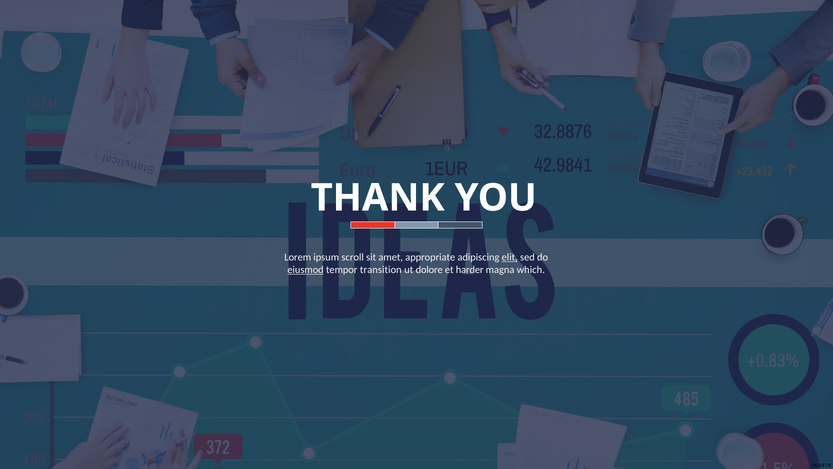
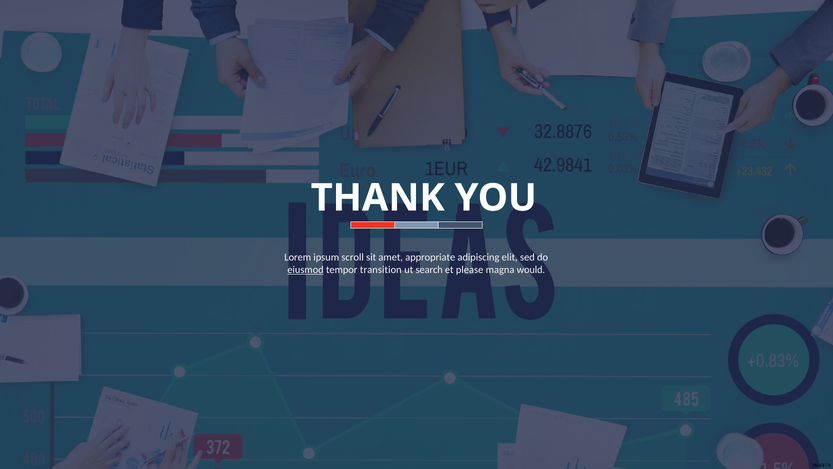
elit underline: present -> none
dolore: dolore -> search
harder: harder -> please
which: which -> would
